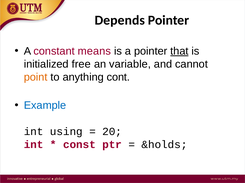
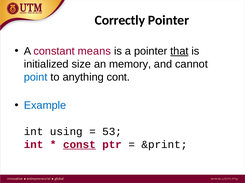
Depends: Depends -> Correctly
free: free -> size
variable: variable -> memory
point colour: orange -> blue
20: 20 -> 53
const underline: none -> present
&holds: &holds -> &print
